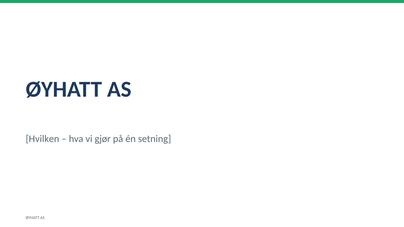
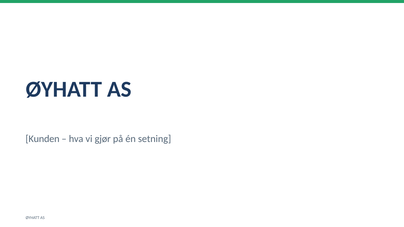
Hvilken: Hvilken -> Kunden
